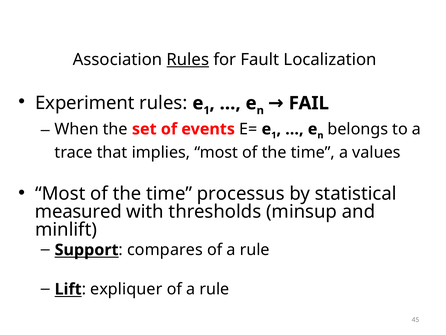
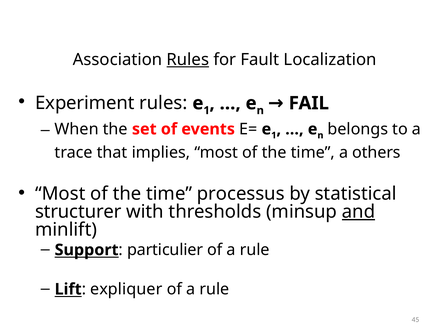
values: values -> others
measured: measured -> structurer
and underline: none -> present
compares: compares -> particulier
